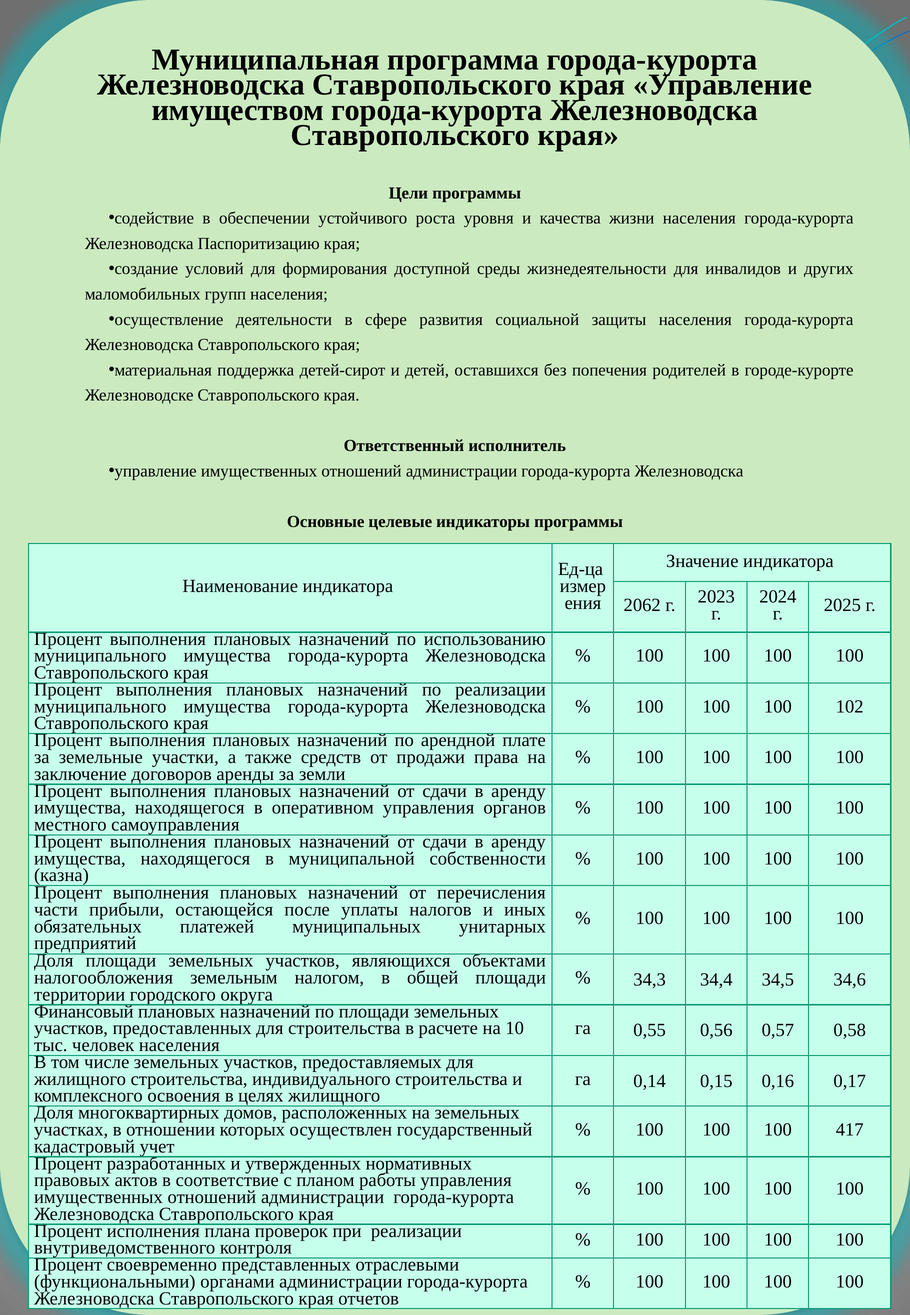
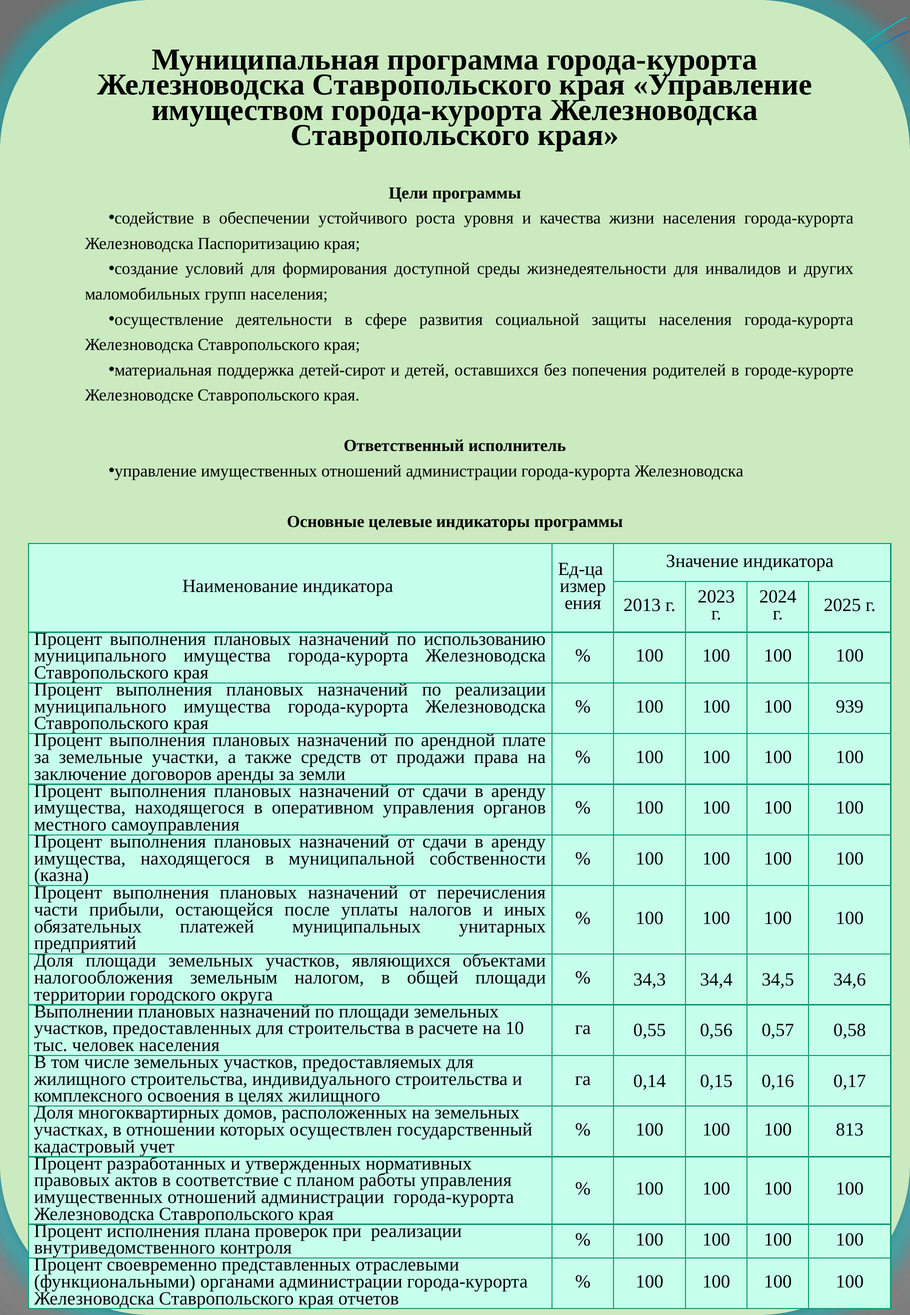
2062: 2062 -> 2013
102: 102 -> 939
Финансовый: Финансовый -> Выполнении
417: 417 -> 813
